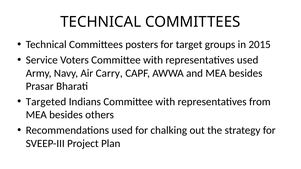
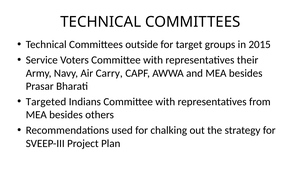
posters: posters -> outside
representatives used: used -> their
